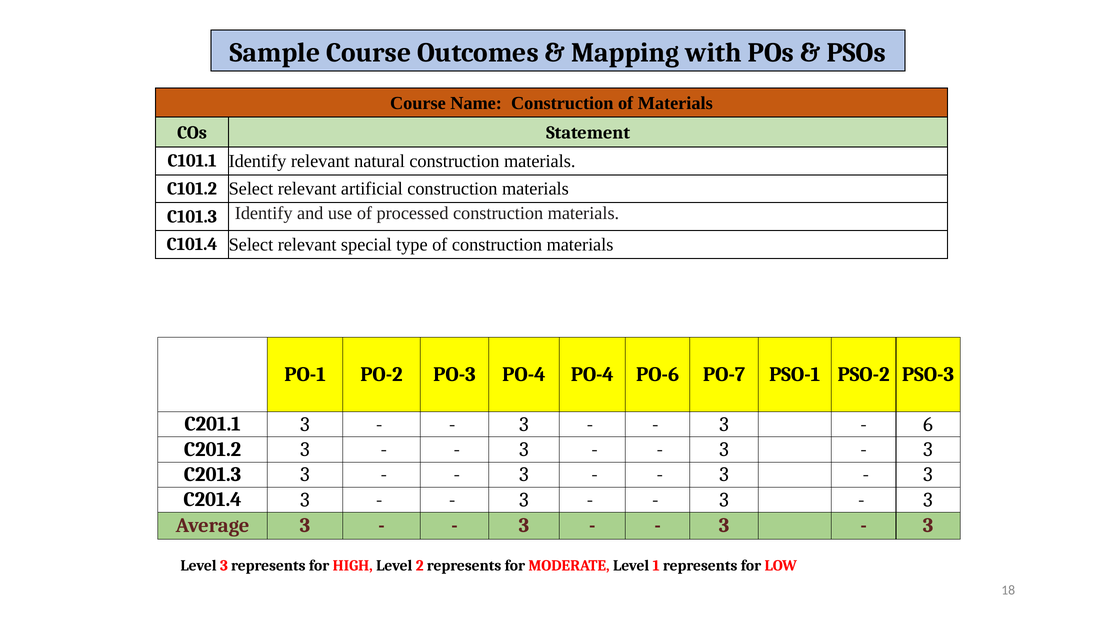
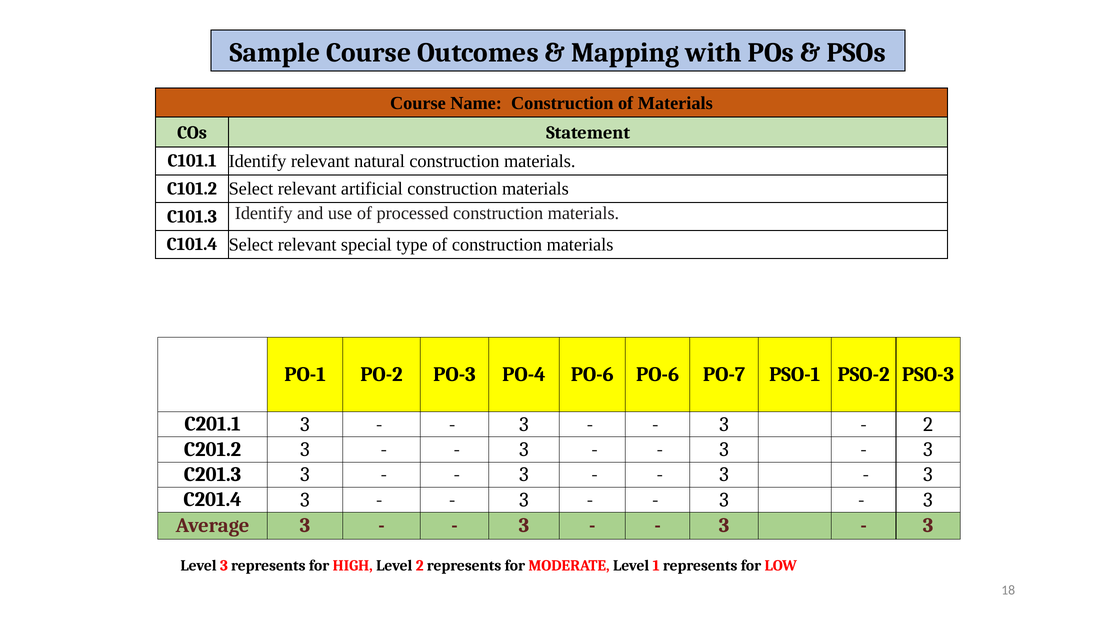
PO-4 PO-4: PO-4 -> PO-6
6 at (928, 424): 6 -> 2
